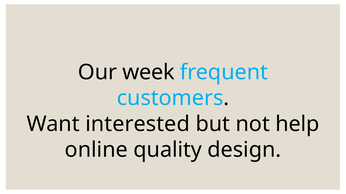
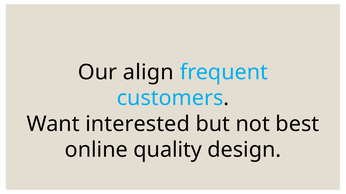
week: week -> align
help: help -> best
